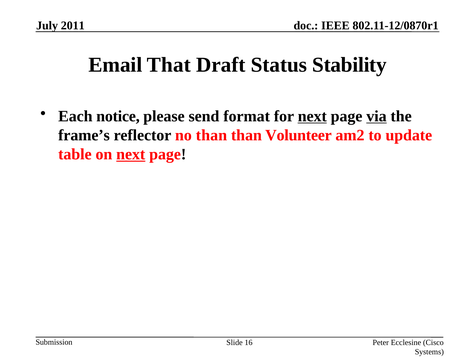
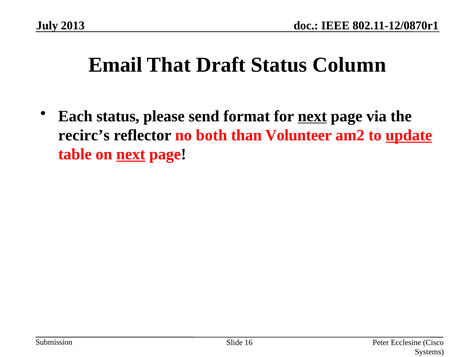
2011: 2011 -> 2013
Stability: Stability -> Column
Each notice: notice -> status
via underline: present -> none
frame’s: frame’s -> recirc’s
no than: than -> both
update underline: none -> present
